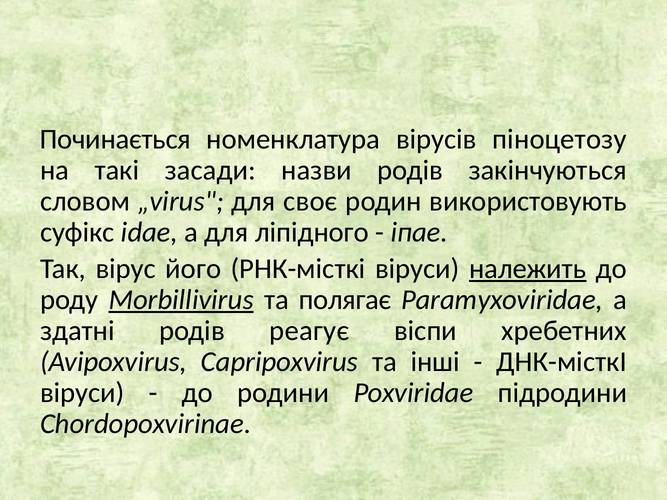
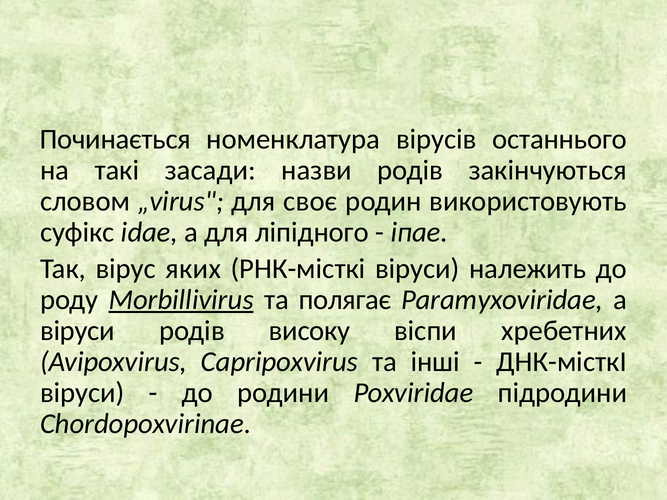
піноцетозу: піноцетозу -> останнього
його: його -> яких
належить underline: present -> none
здатні at (77, 331): здатні -> віруси
реагує: реагує -> високу
